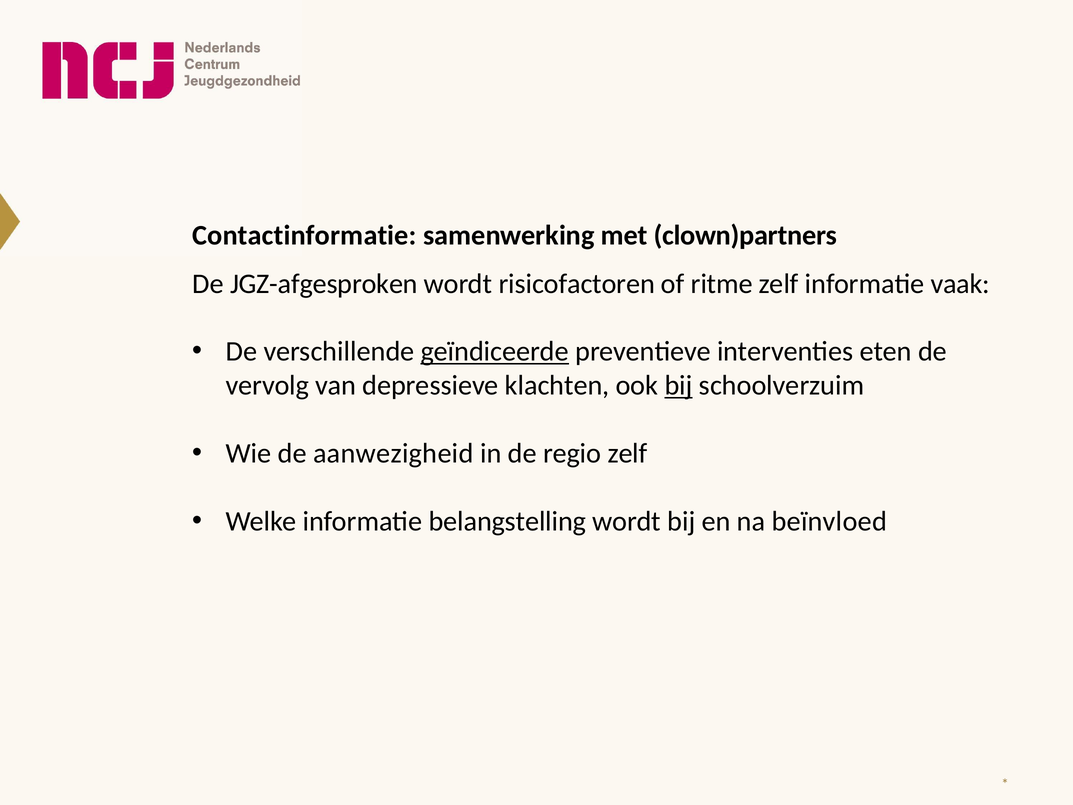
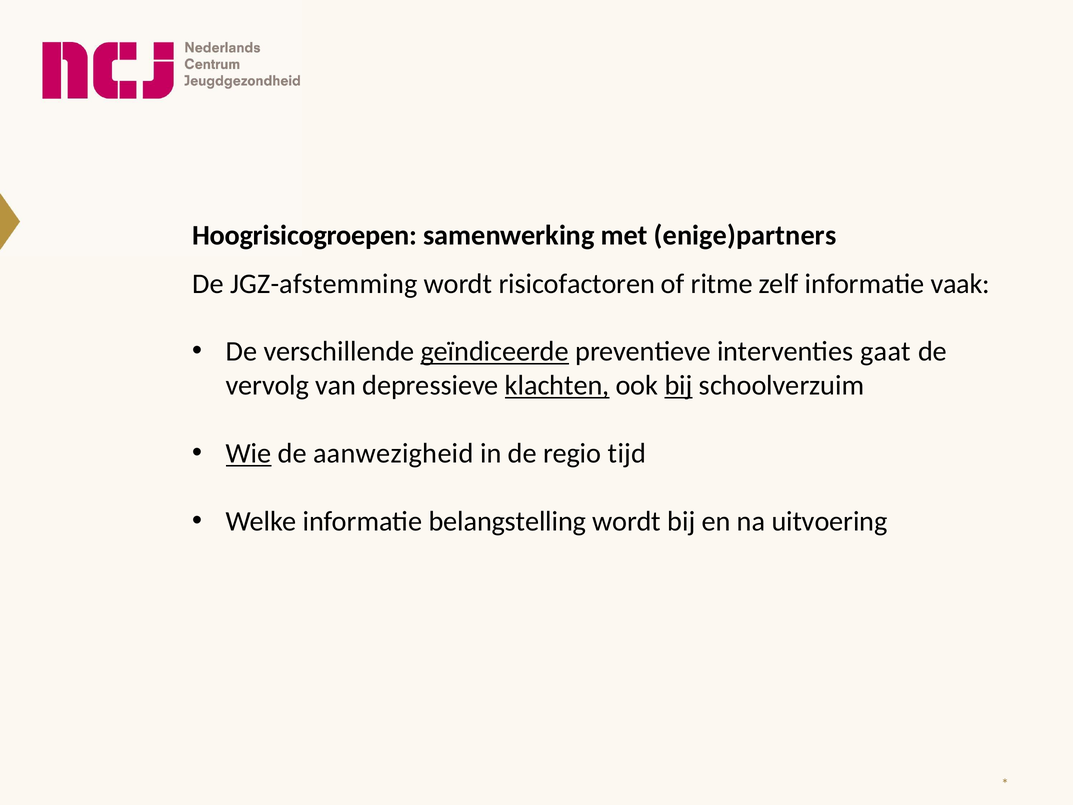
Contactinformatie: Contactinformatie -> Hoogrisicogroepen
clown)partners: clown)partners -> enige)partners
JGZ-afgesproken: JGZ-afgesproken -> JGZ-afstemming
eten: eten -> gaat
klachten underline: none -> present
Wie underline: none -> present
regio zelf: zelf -> tijd
beïnvloed: beïnvloed -> uitvoering
